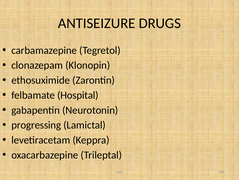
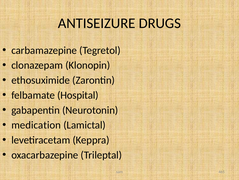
progressing: progressing -> medication
